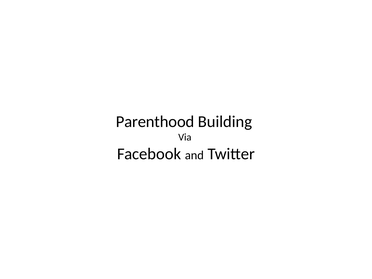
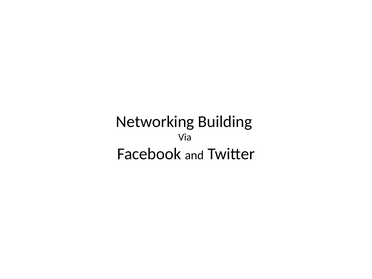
Parenthood: Parenthood -> Networking
